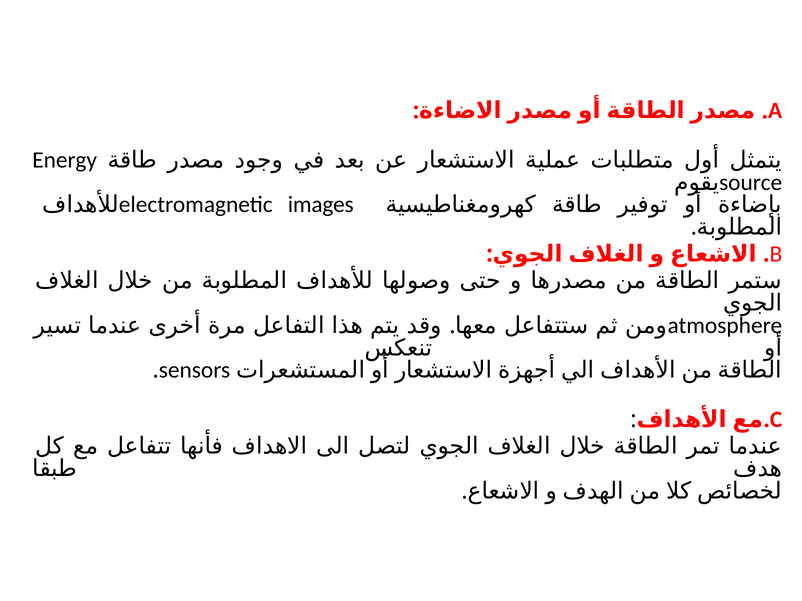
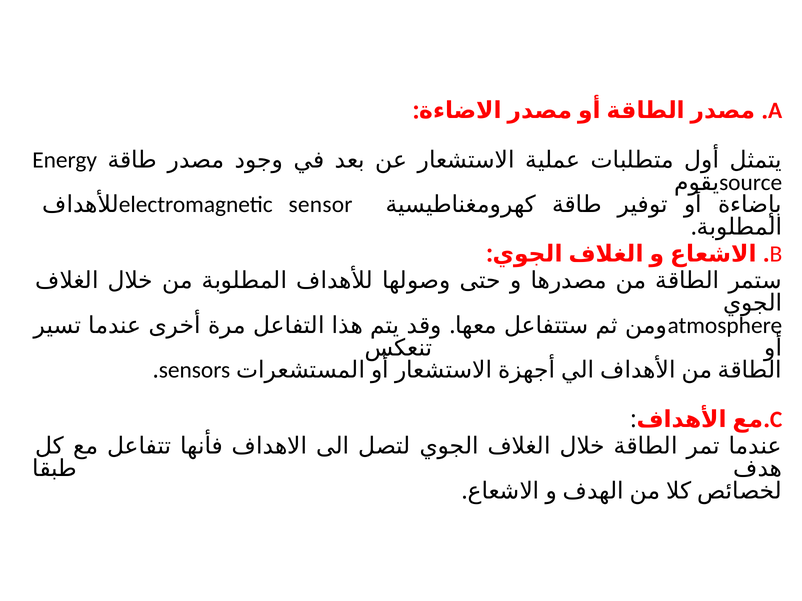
images: images -> sensor
